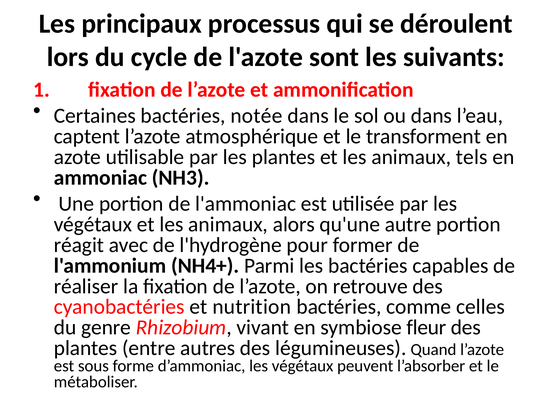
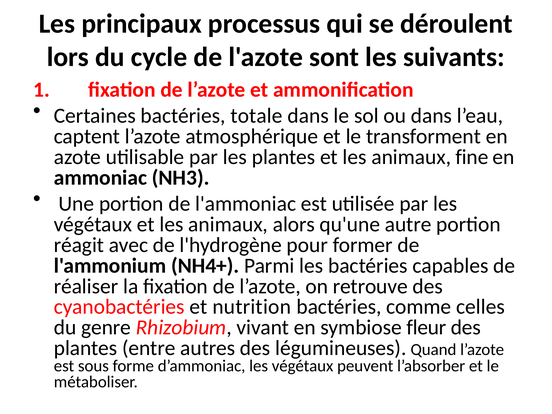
notée: notée -> totale
tels: tels -> fine
